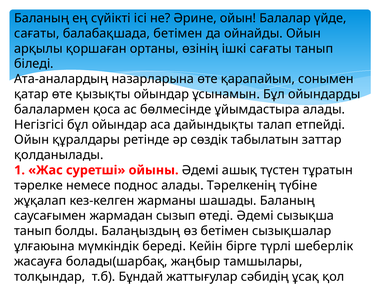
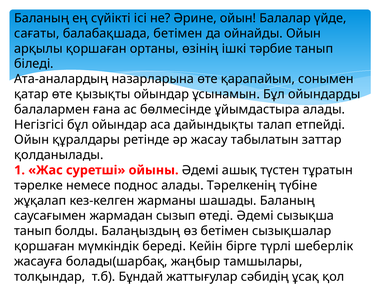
ішкі сағаты: сағаты -> тәрбие
балалармен қоса: қоса -> ғана
сөздік: сөздік -> жасау
ұлғаюына at (44, 246): ұлғаюына -> қоршаған
